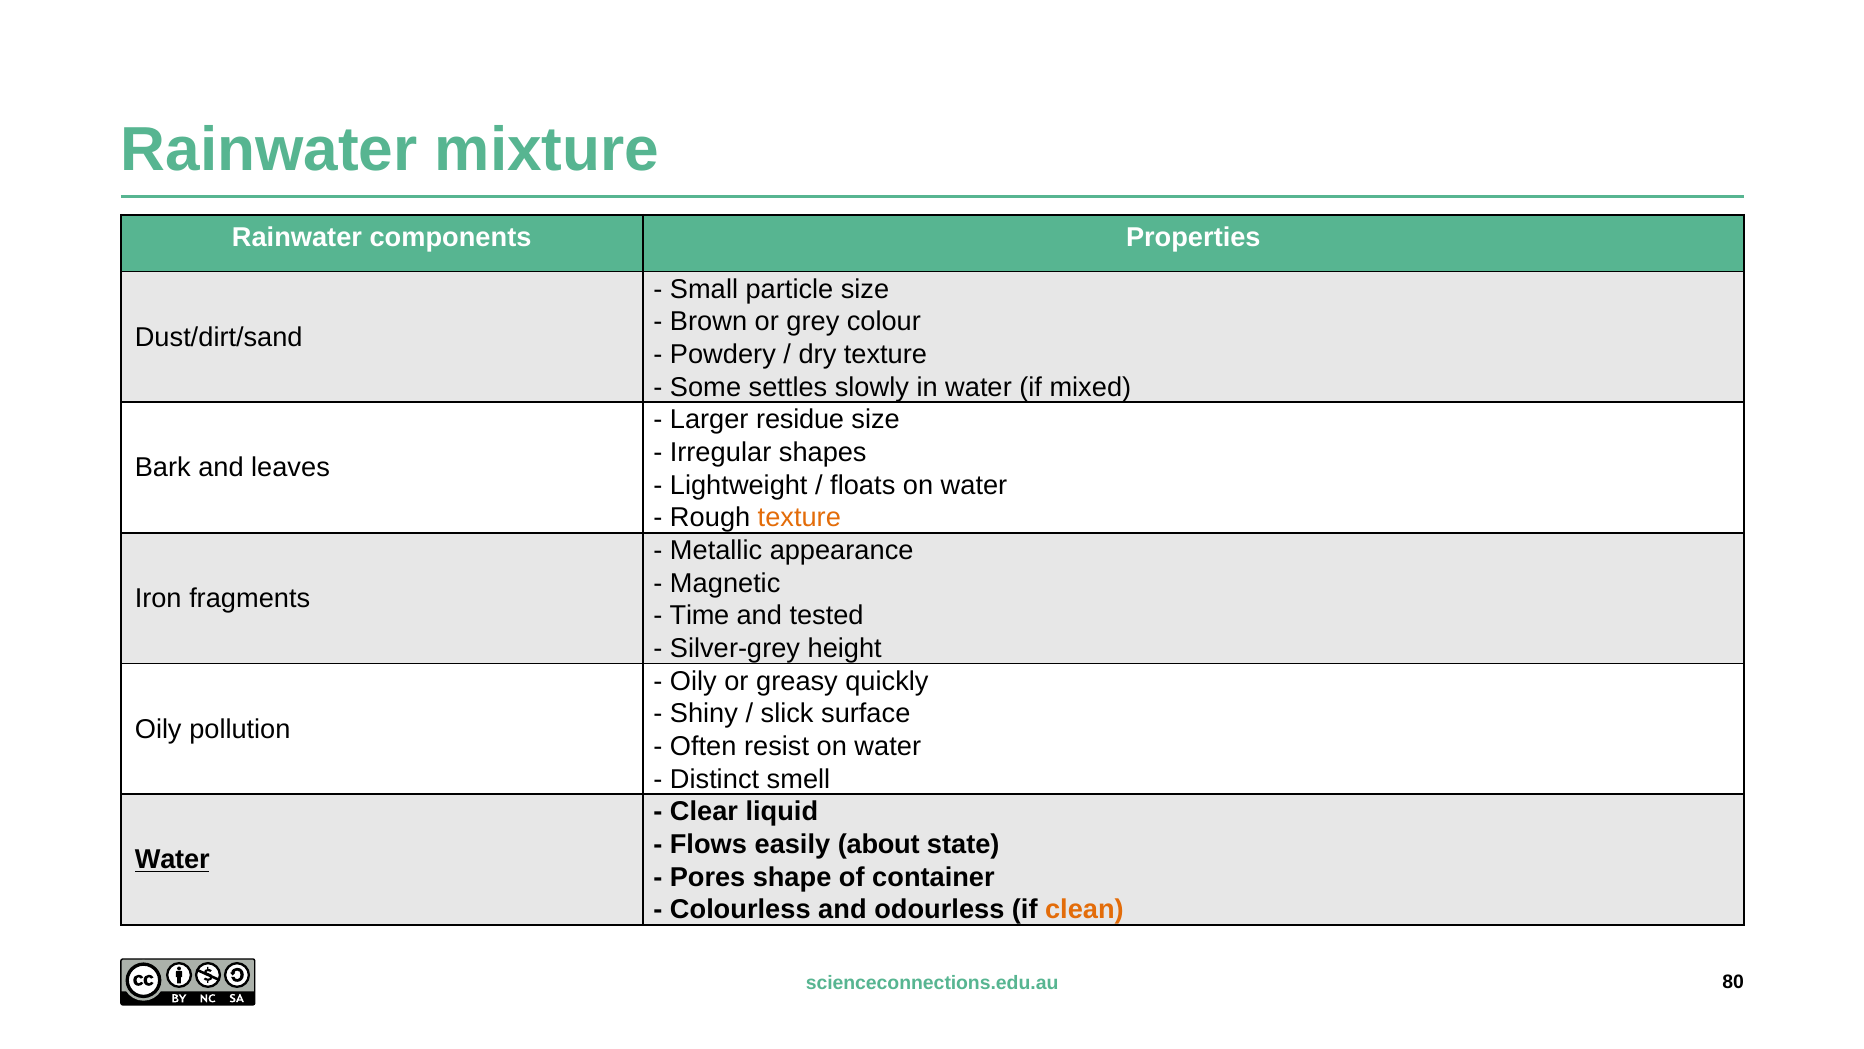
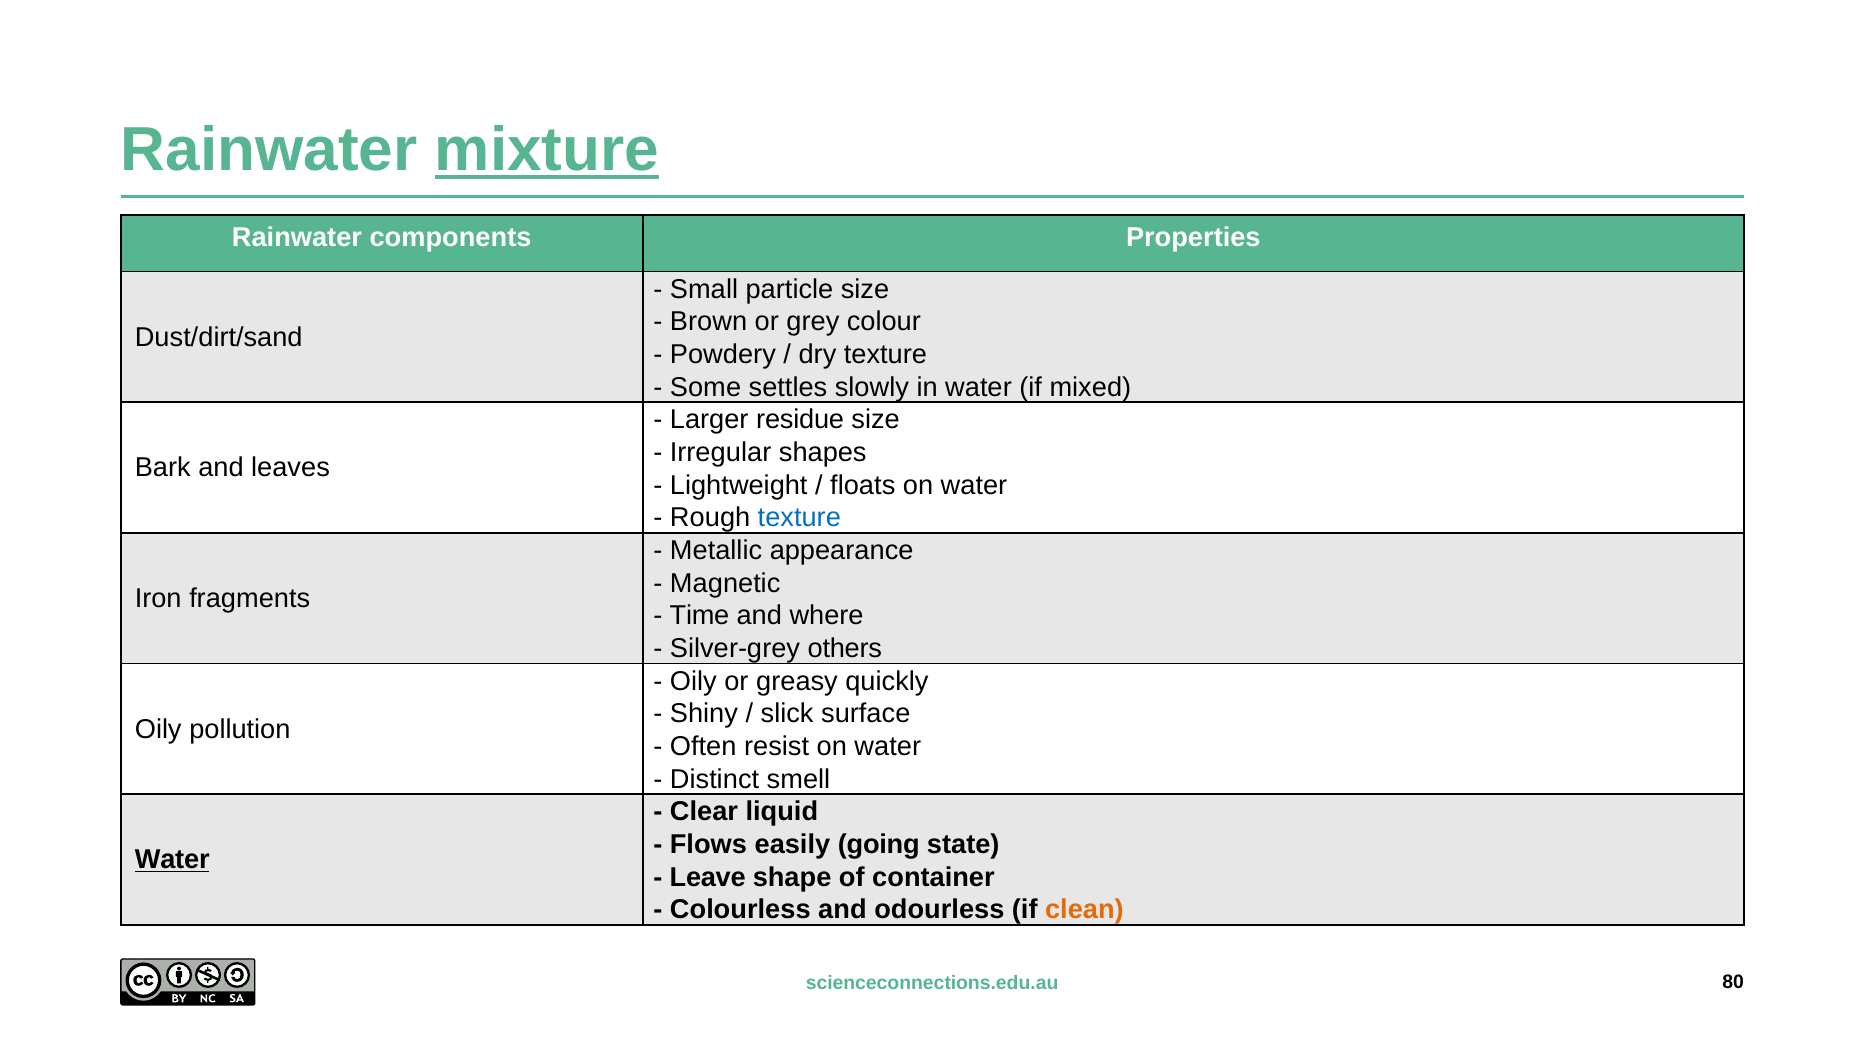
mixture underline: none -> present
texture at (799, 518) colour: orange -> blue
tested: tested -> where
height: height -> others
about: about -> going
Pores: Pores -> Leave
